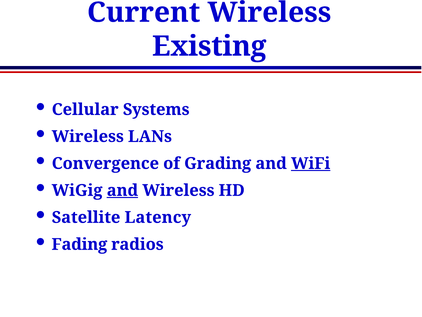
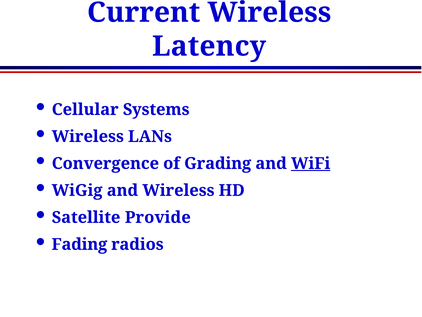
Existing: Existing -> Latency
and at (122, 190) underline: present -> none
Latency: Latency -> Provide
